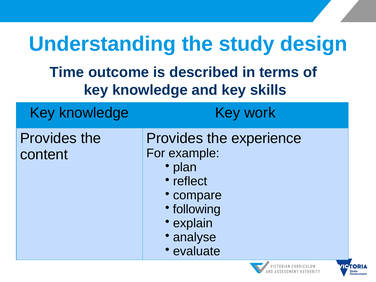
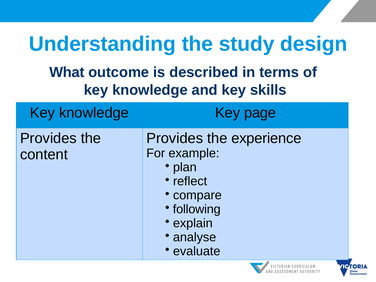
Time: Time -> What
work: work -> page
